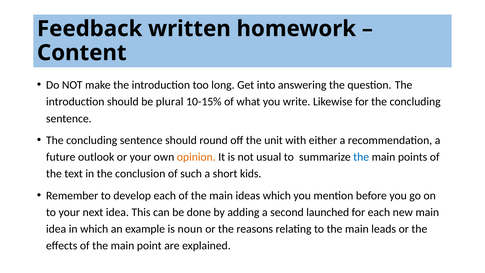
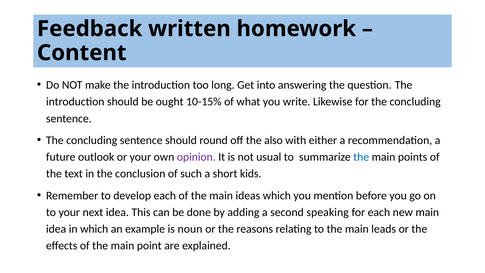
plural: plural -> ought
unit: unit -> also
opinion colour: orange -> purple
launched: launched -> speaking
